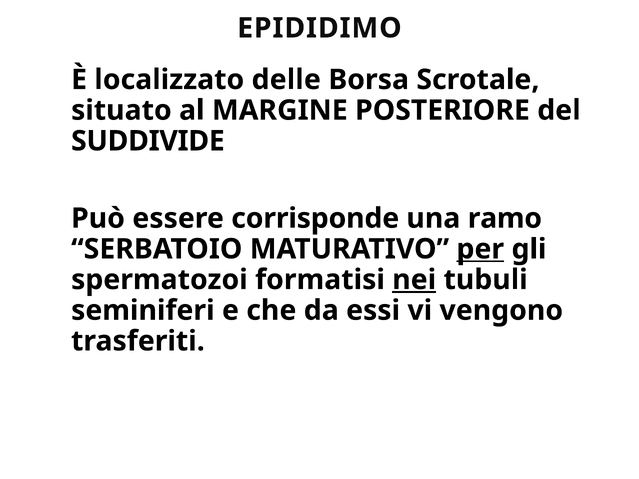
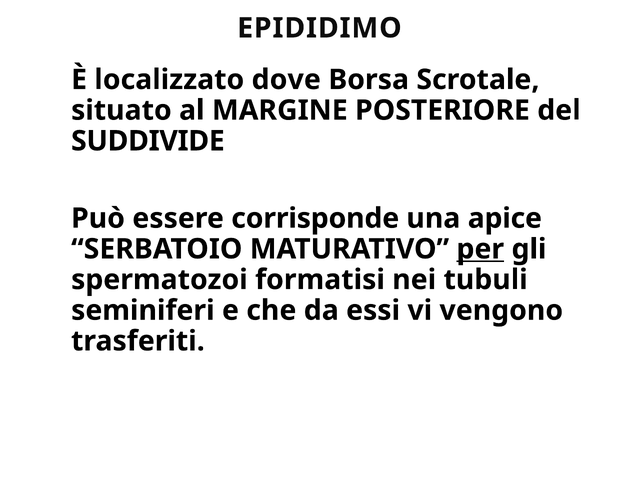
delle: delle -> dove
ramo: ramo -> apice
nei underline: present -> none
